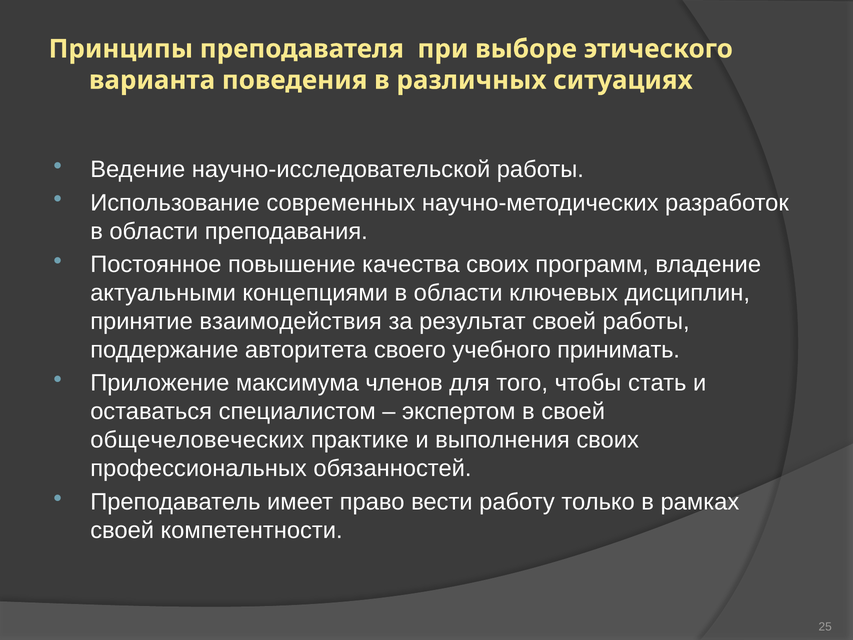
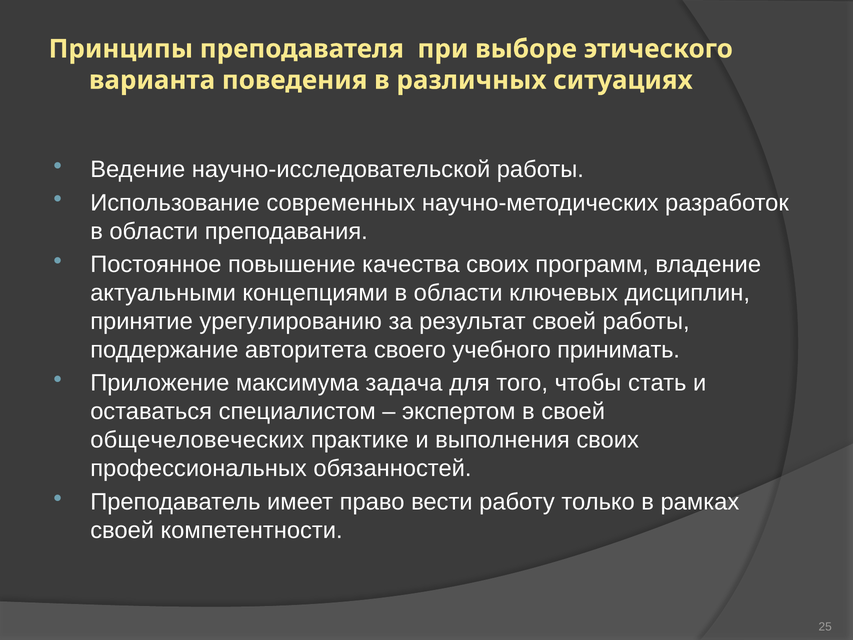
взаимодействия: взаимодействия -> урегулированию
членов: членов -> задача
